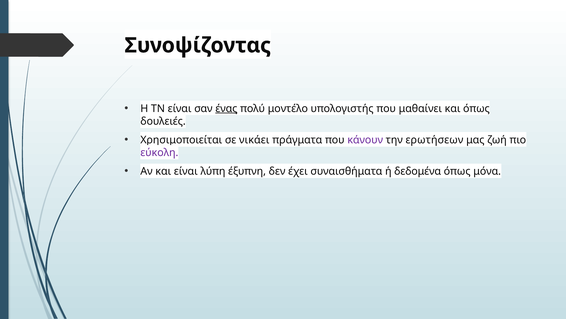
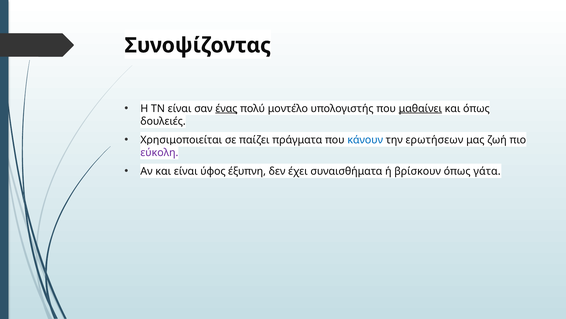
μαθαίνει underline: none -> present
νικάει: νικάει -> παίζει
κάνουν colour: purple -> blue
λύπη: λύπη -> ύφος
δεδομένα: δεδομένα -> βρίσκουν
μόνα: μόνα -> γάτα
